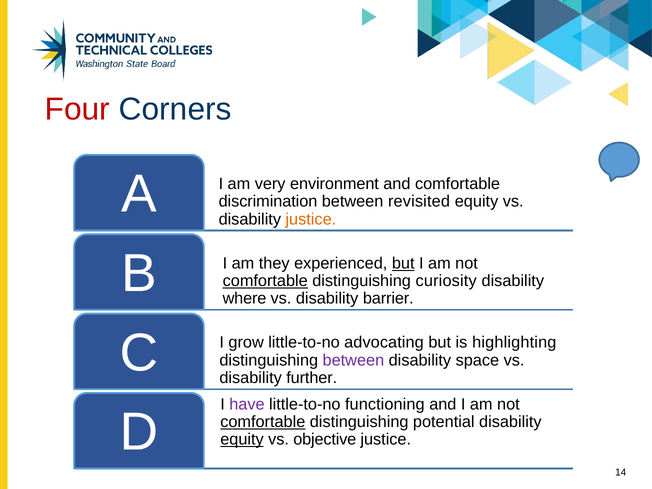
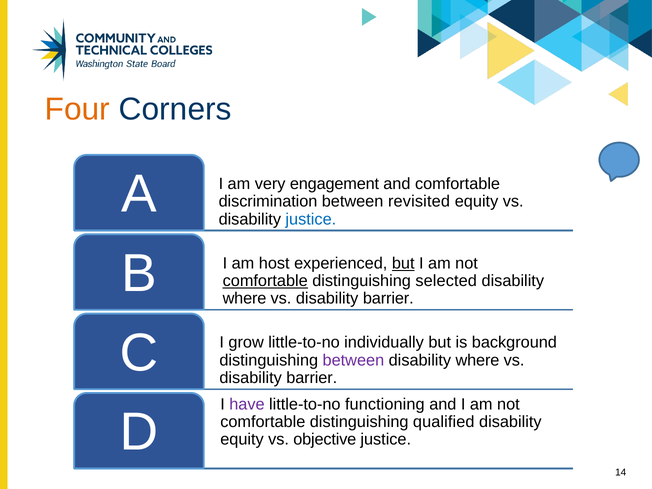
Four colour: red -> orange
environment: environment -> engagement
justice at (311, 219) colour: orange -> blue
they: they -> host
curiosity: curiosity -> selected
advocating: advocating -> individually
highlighting: highlighting -> background
space at (477, 360): space -> where
further at (312, 378): further -> barrier
comfortable at (263, 422) underline: present -> none
potential: potential -> qualified
equity at (242, 440) underline: present -> none
